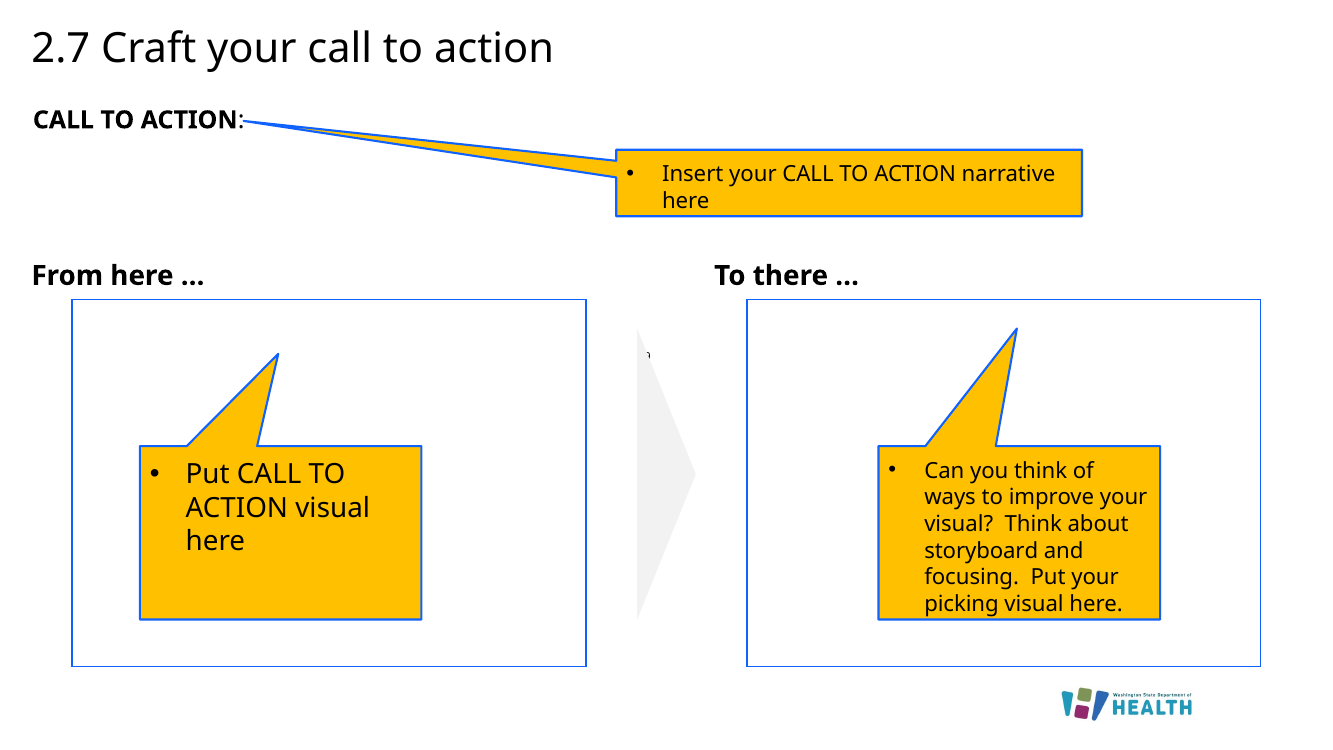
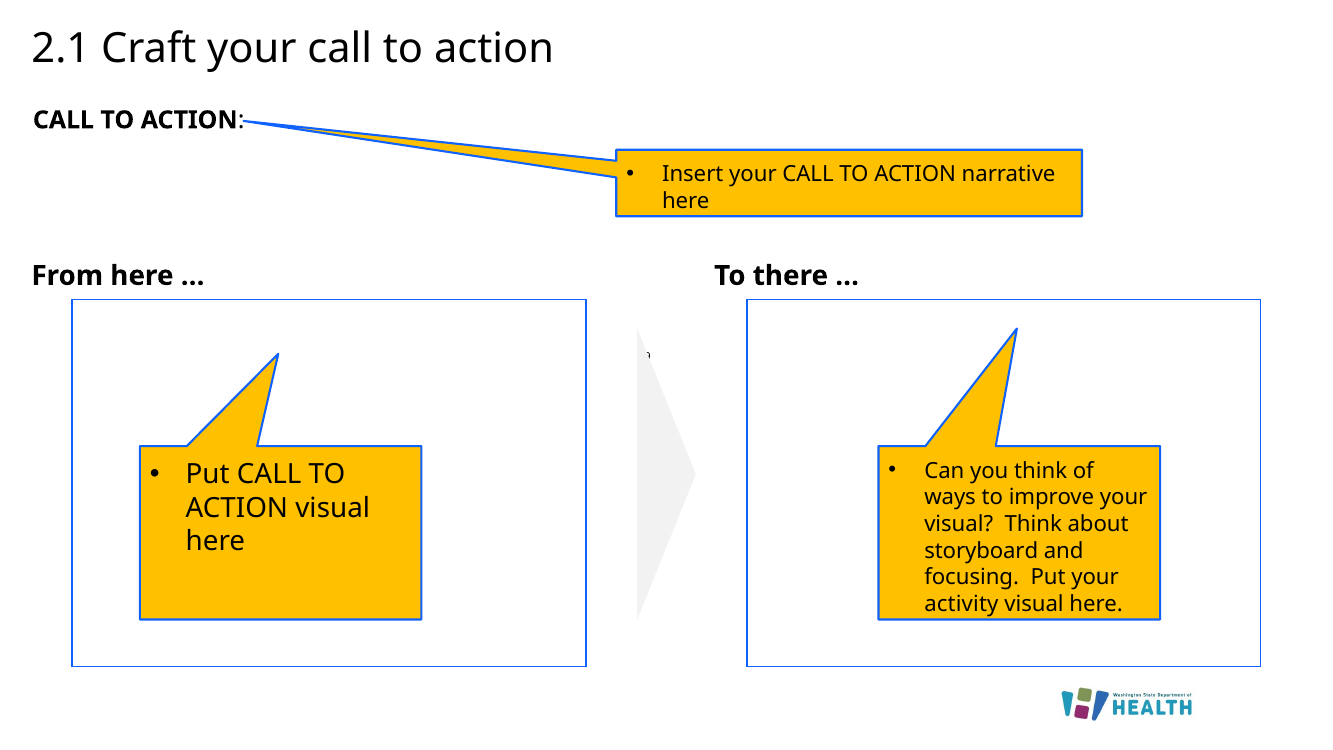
2.7: 2.7 -> 2.1
picking: picking -> activity
